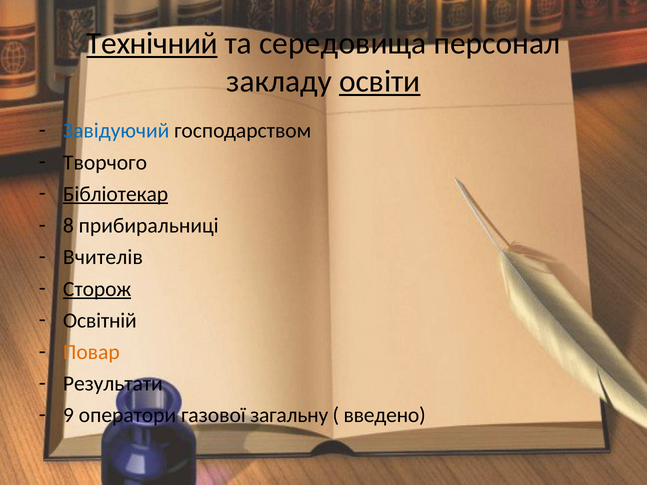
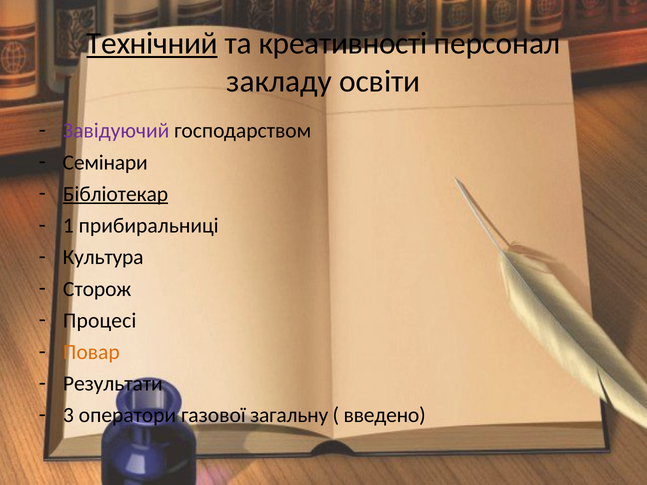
середовища: середовища -> креативності
освіти underline: present -> none
Завідуючий colour: blue -> purple
Творчого: Творчого -> Семінари
8: 8 -> 1
Вчителів: Вчителів -> Культура
Сторож underline: present -> none
Освітній: Освітній -> Процесі
9: 9 -> 3
